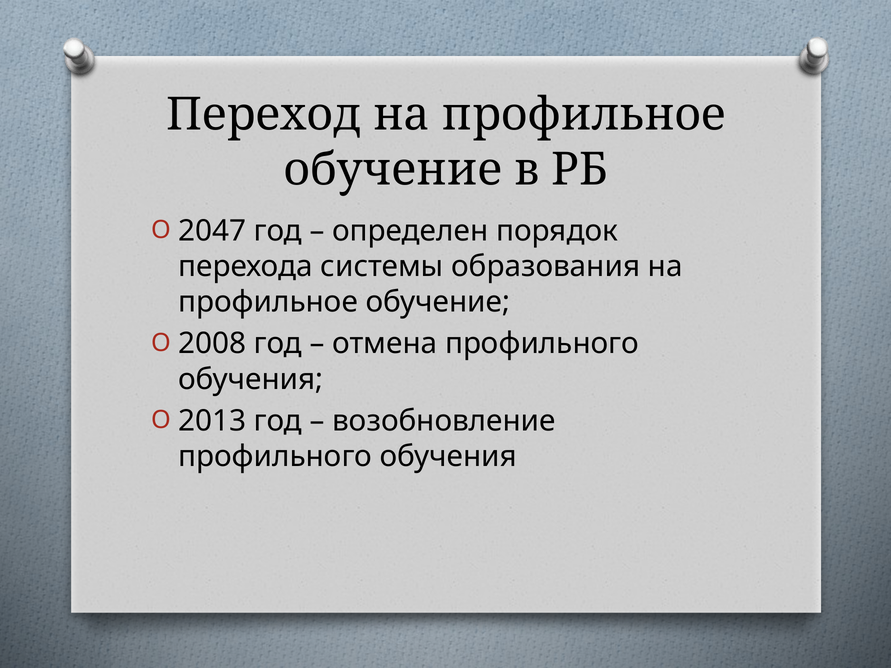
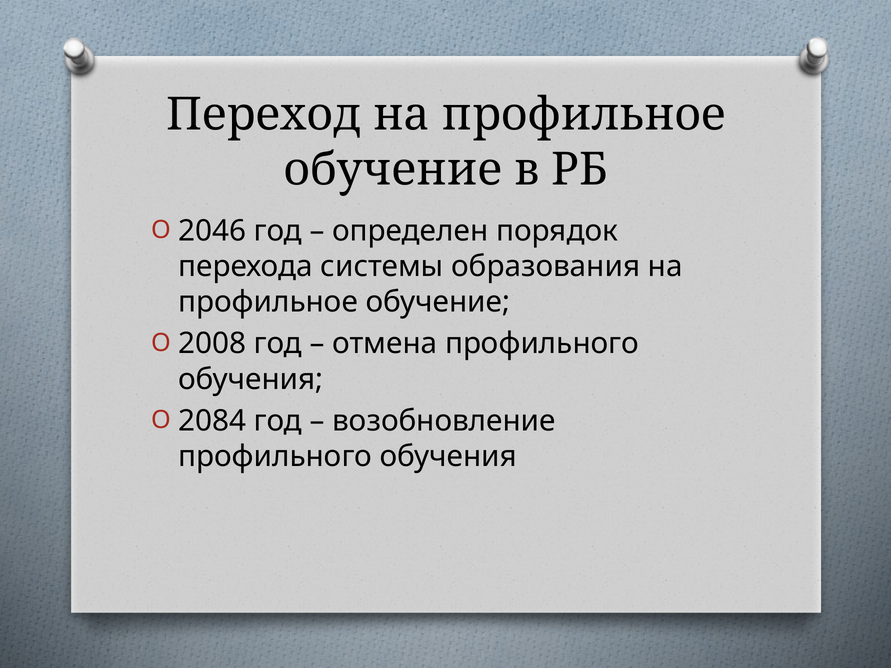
2047: 2047 -> 2046
2013: 2013 -> 2084
